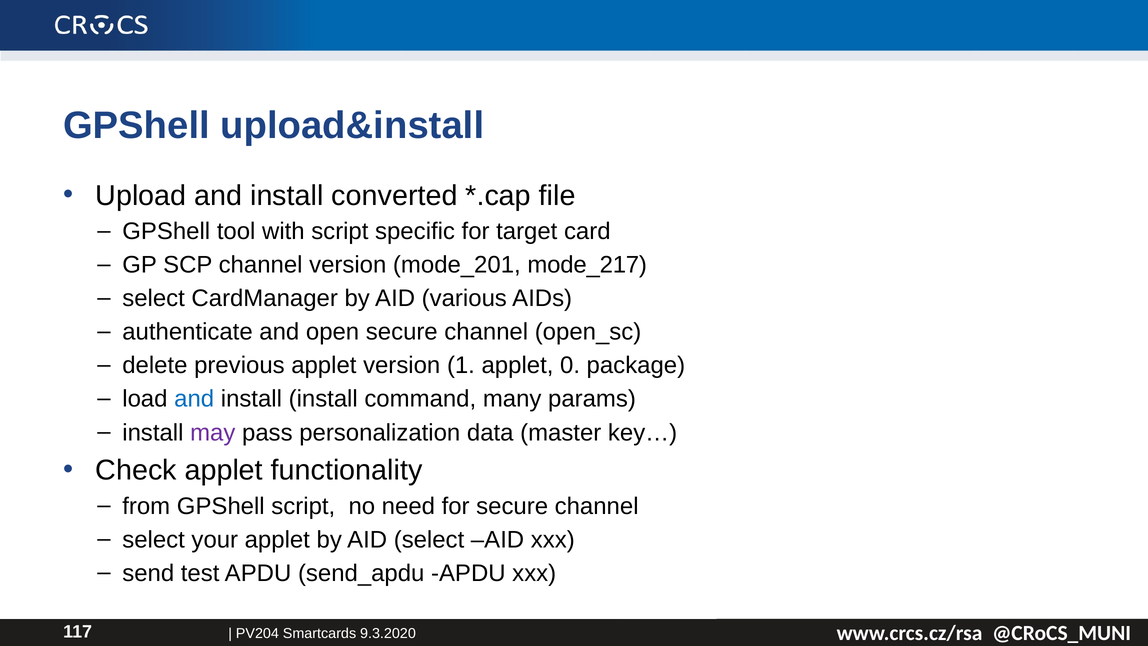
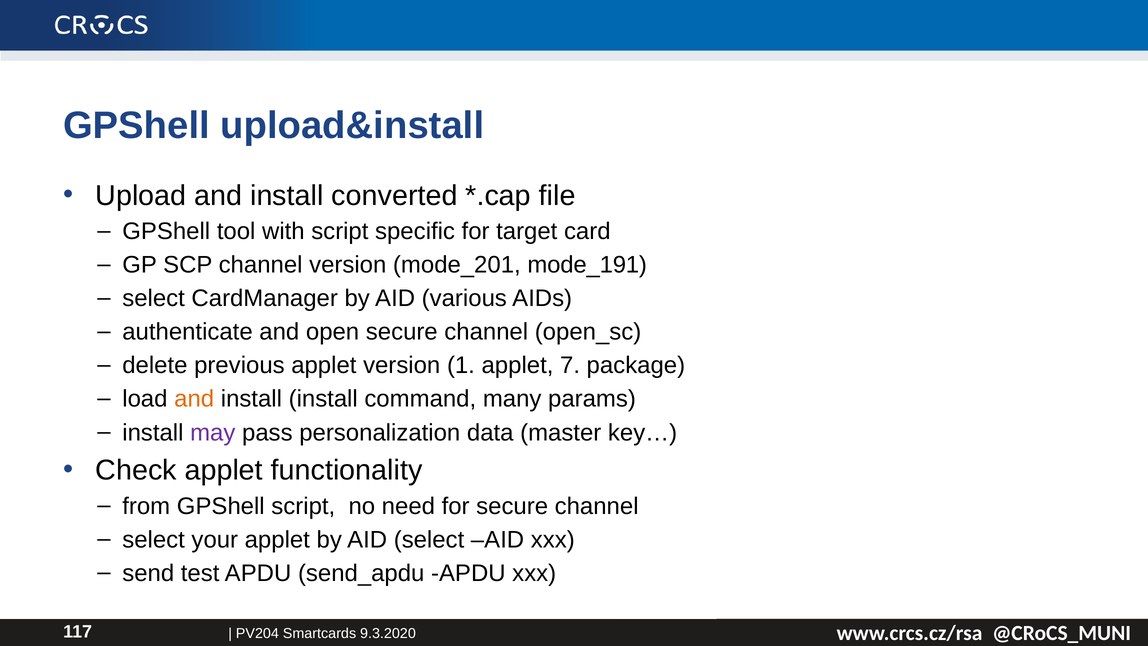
mode_217: mode_217 -> mode_191
0: 0 -> 7
and at (194, 399) colour: blue -> orange
